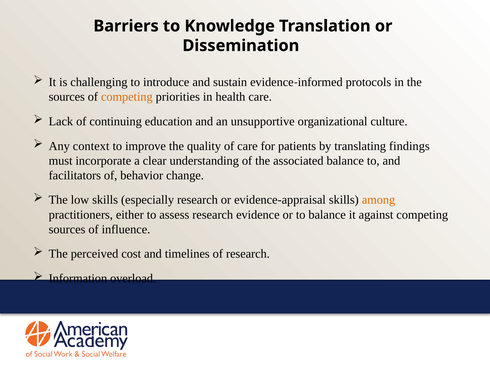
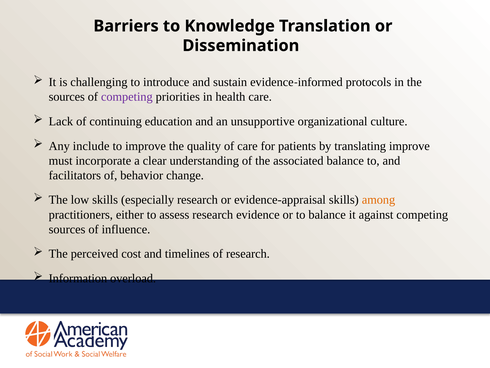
competing at (127, 97) colour: orange -> purple
context: context -> include
translating findings: findings -> improve
